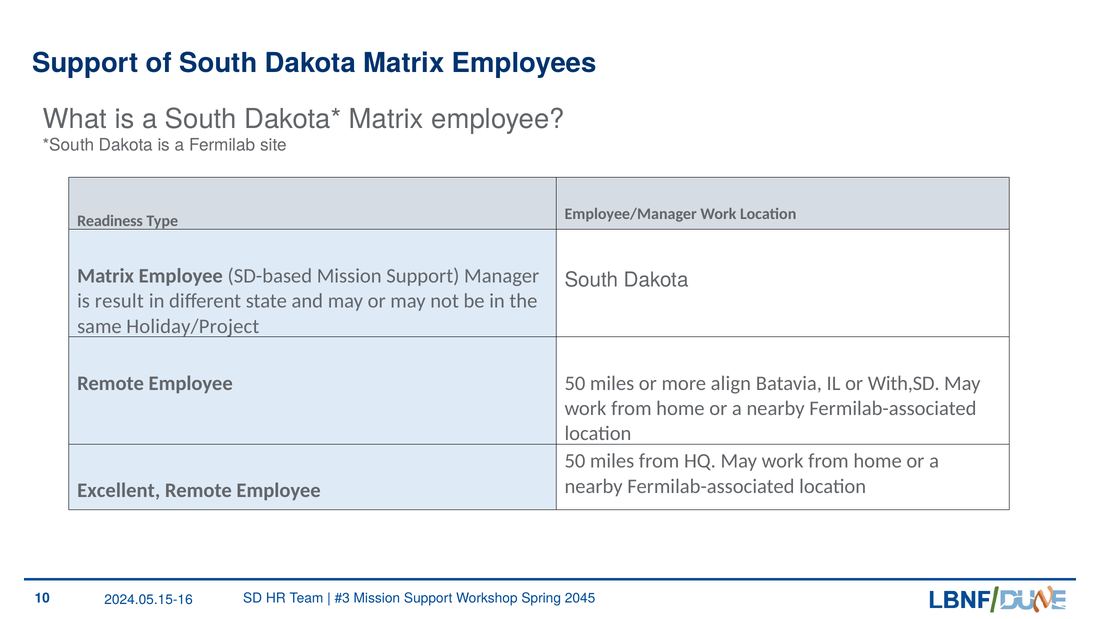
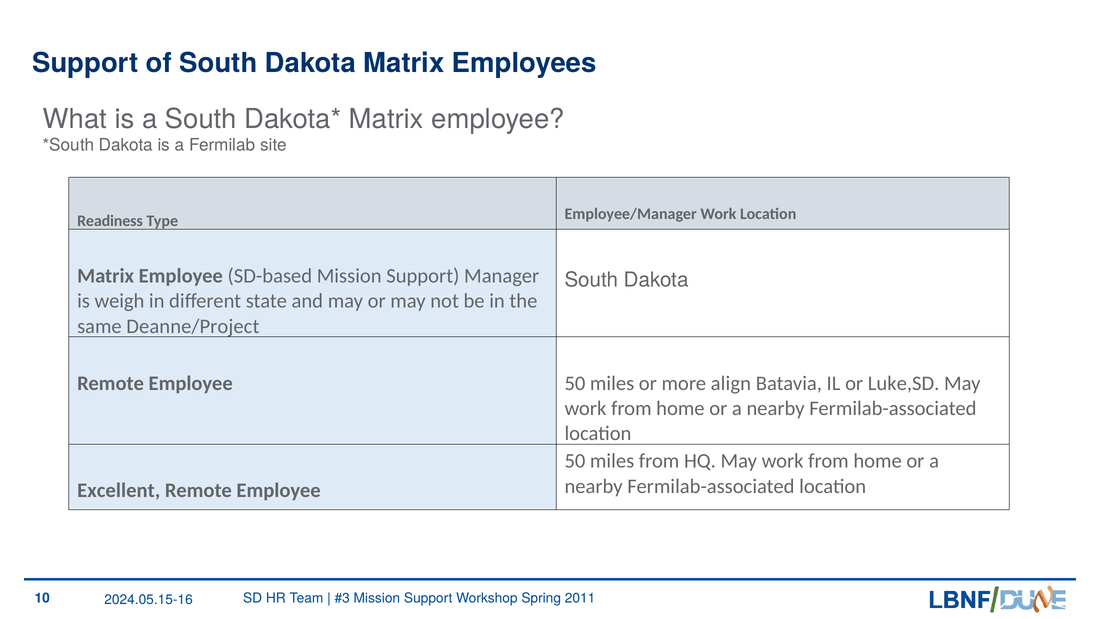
result: result -> weigh
Holiday/Project: Holiday/Project -> Deanne/Project
With,SD: With,SD -> Luke,SD
2045: 2045 -> 2011
